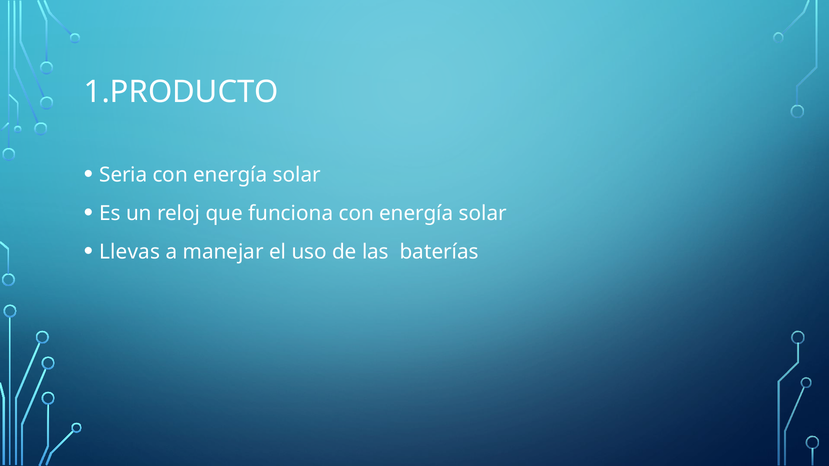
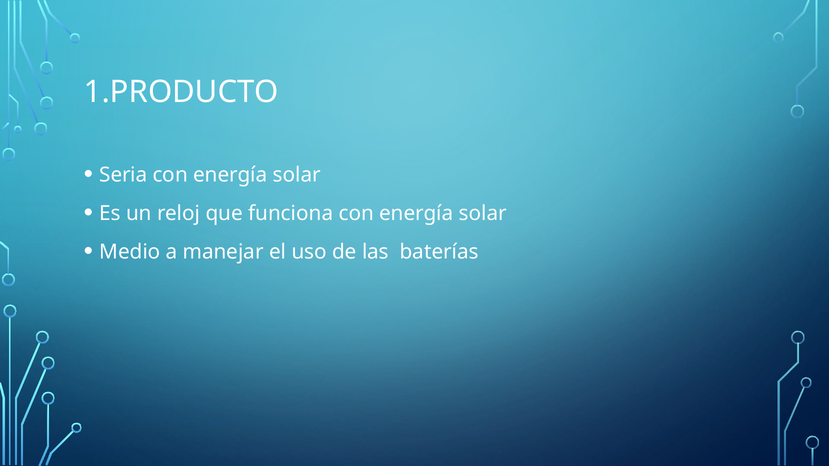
Llevas: Llevas -> Medio
